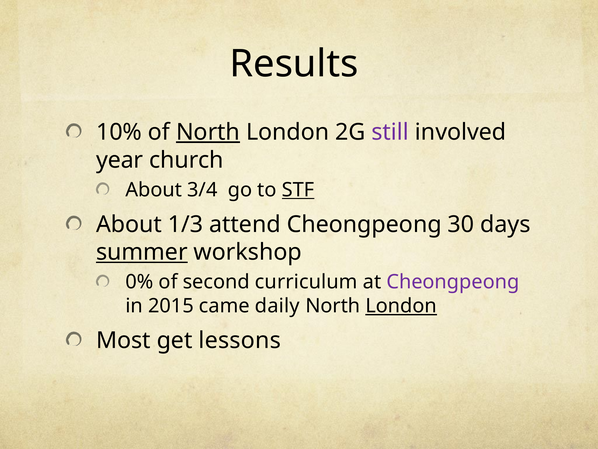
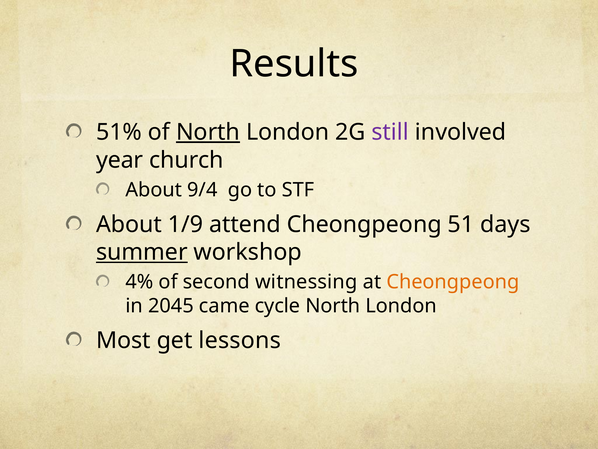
10%: 10% -> 51%
3/4: 3/4 -> 9/4
STF underline: present -> none
1/3: 1/3 -> 1/9
30: 30 -> 51
0%: 0% -> 4%
curriculum: curriculum -> witnessing
Cheongpeong at (453, 282) colour: purple -> orange
2015: 2015 -> 2045
daily: daily -> cycle
London at (401, 306) underline: present -> none
